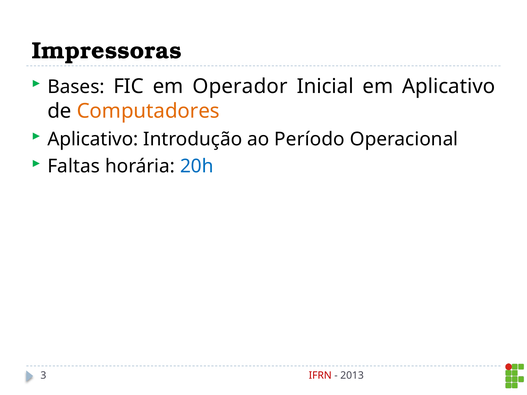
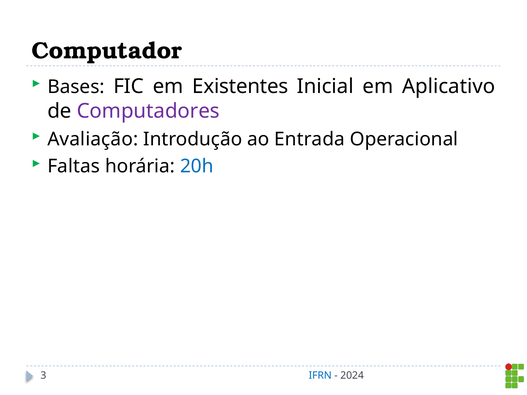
Impressoras: Impressoras -> Computador
Operador: Operador -> Existentes
Computadores colour: orange -> purple
Aplicativo at (93, 139): Aplicativo -> Avaliação
Período: Período -> Entrada
IFRN colour: red -> blue
2013: 2013 -> 2024
